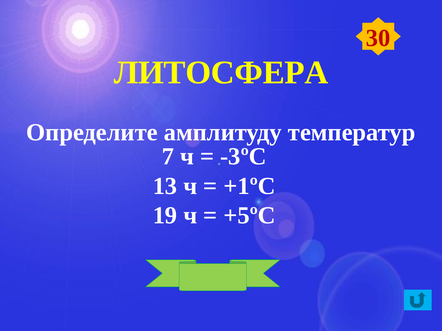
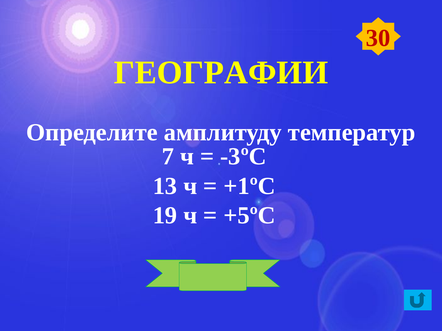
ЛИТОСФЕРА: ЛИТОСФЕРА -> ГЕОГРАФИИ
